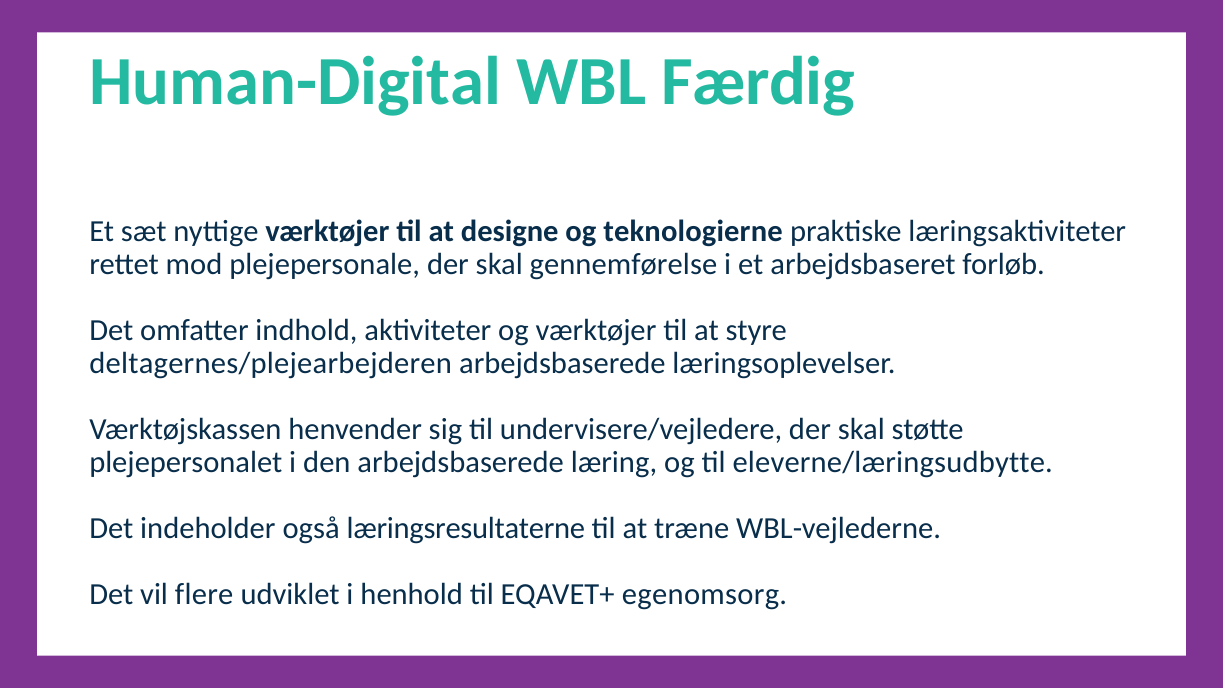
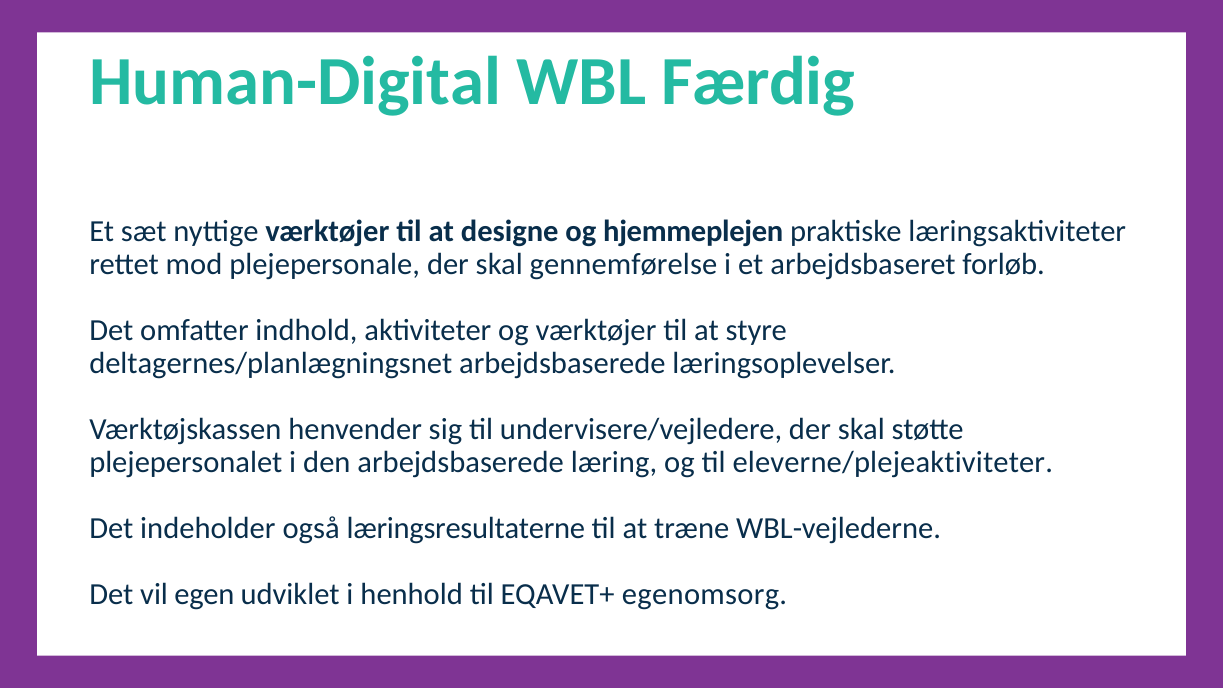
teknologierne: teknologierne -> hjemmeplejen
deltagernes/plejearbejderen: deltagernes/plejearbejderen -> deltagernes/planlægningsnet
eleverne/læringsudbytte: eleverne/læringsudbytte -> eleverne/plejeaktiviteter
flere: flere -> egen
